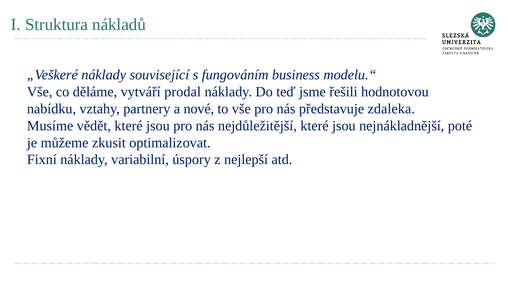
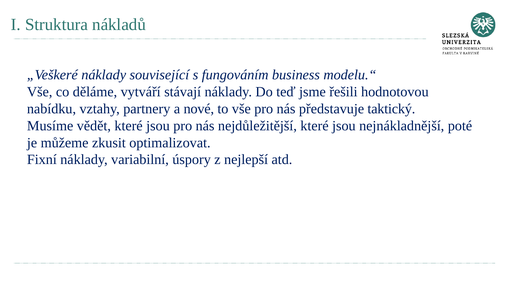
prodal: prodal -> stávají
zdaleka: zdaleka -> taktický
